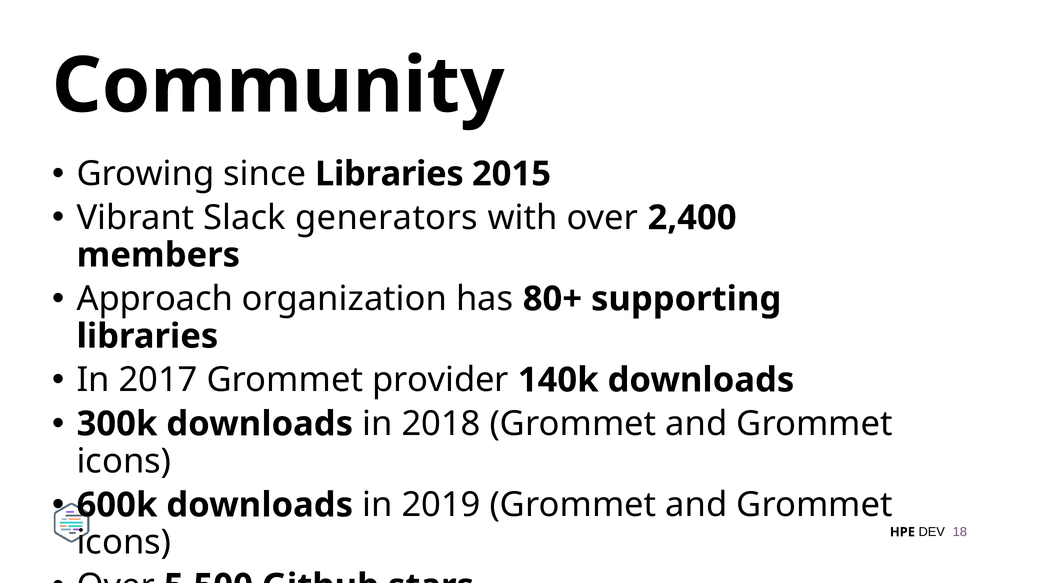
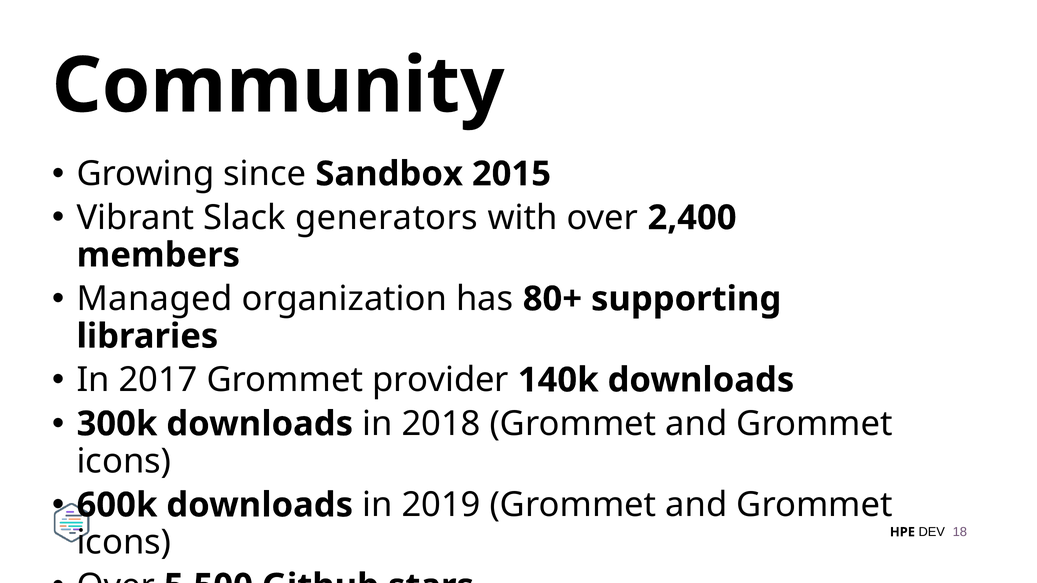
since Libraries: Libraries -> Sandbox
Approach: Approach -> Managed
